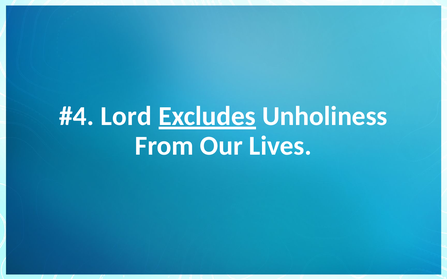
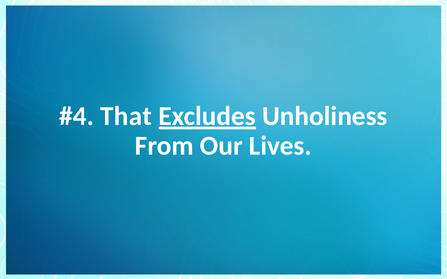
Lord: Lord -> That
